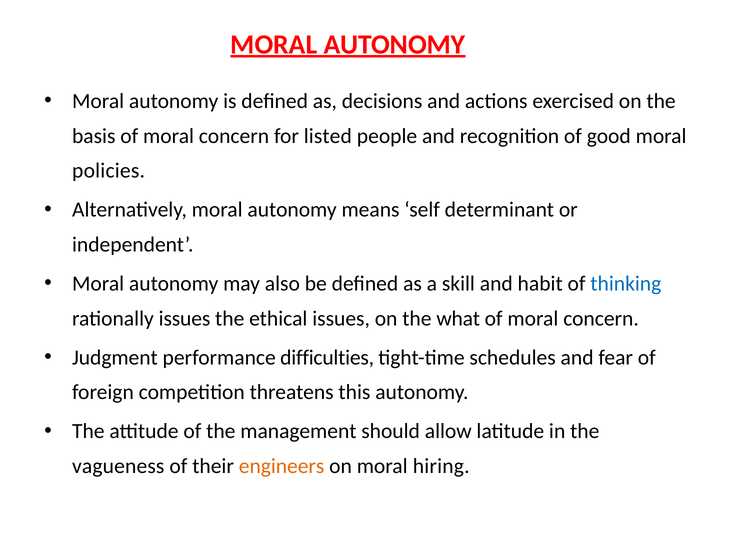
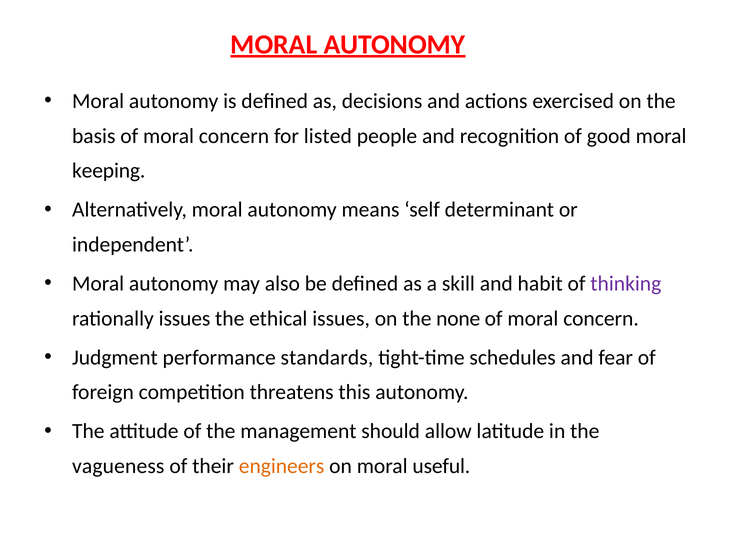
policies: policies -> keeping
thinking colour: blue -> purple
what: what -> none
difficulties: difficulties -> standards
hiring: hiring -> useful
